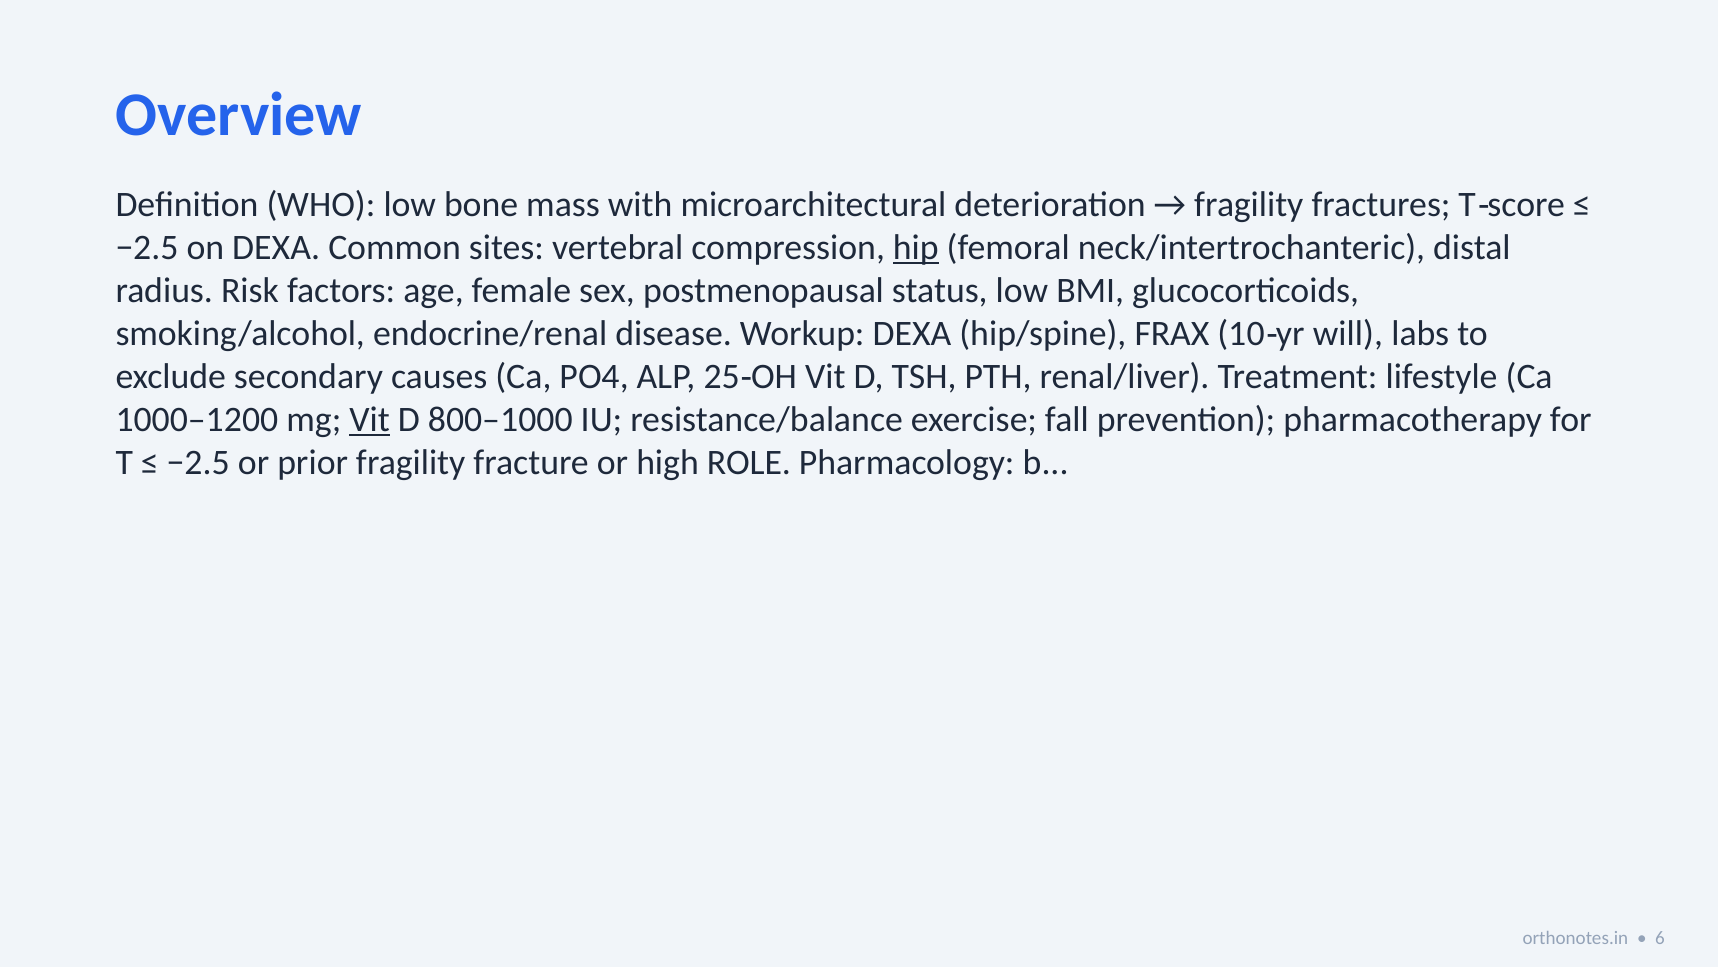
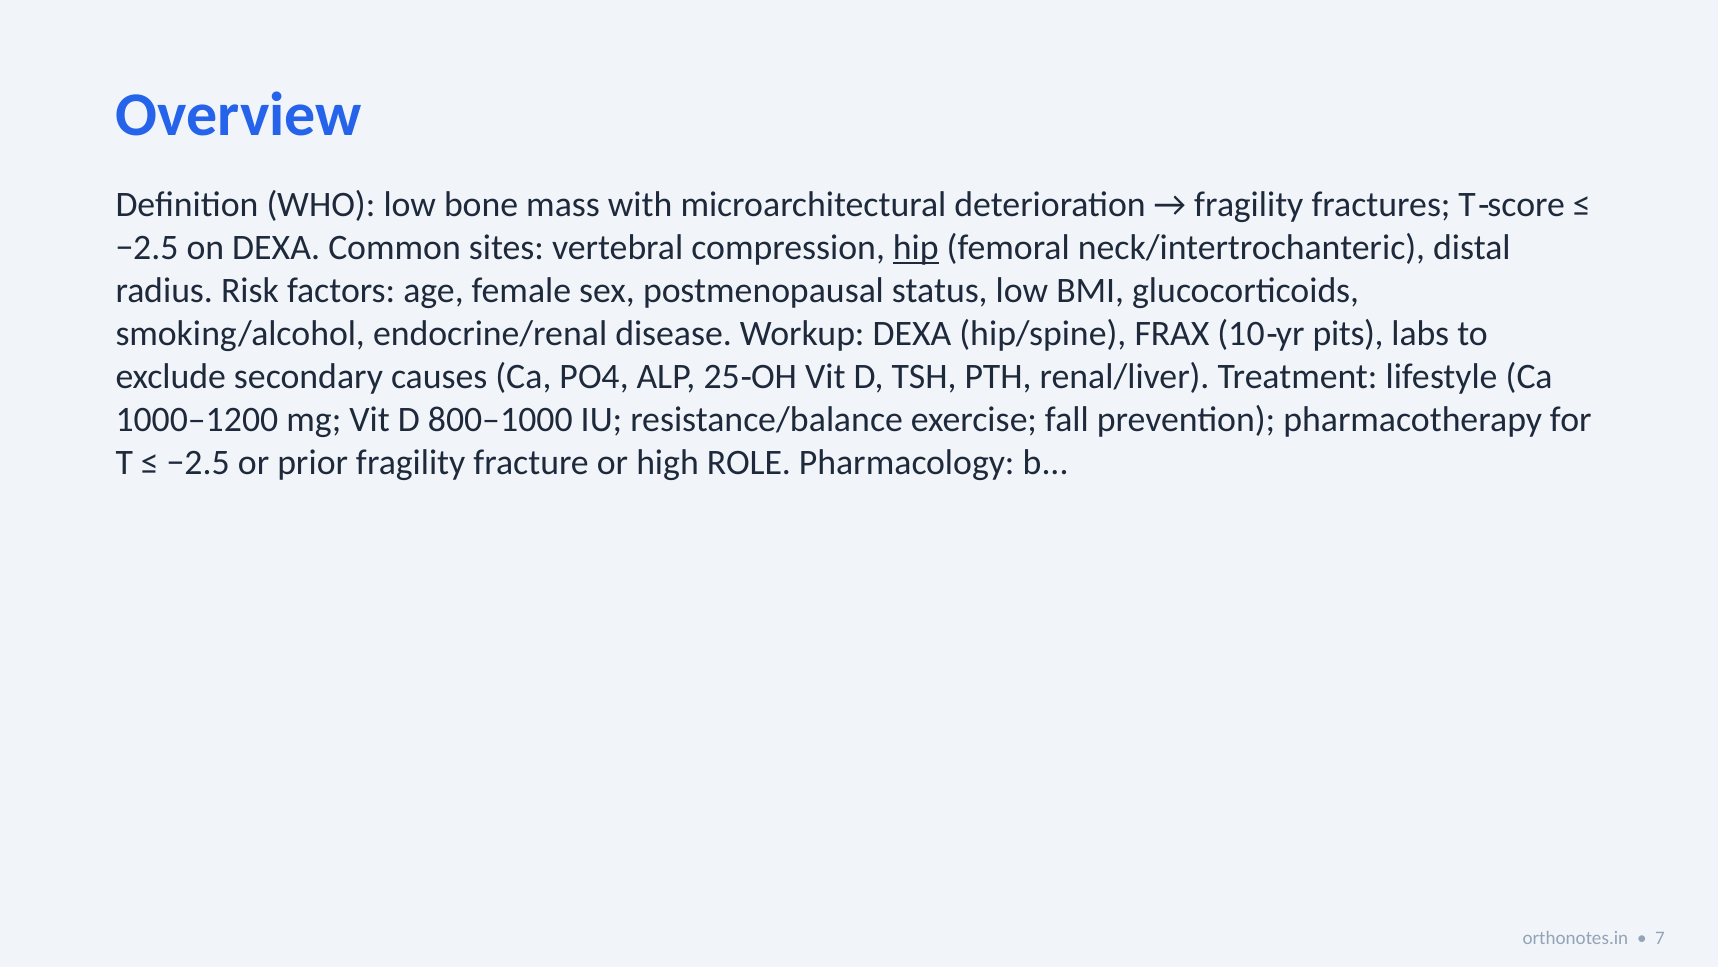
will: will -> pits
Vit at (370, 419) underline: present -> none
6: 6 -> 7
